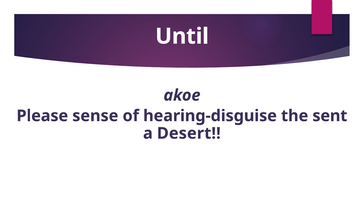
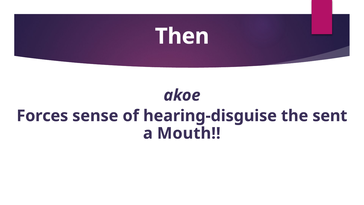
Until: Until -> Then
Please: Please -> Forces
Desert: Desert -> Mouth
